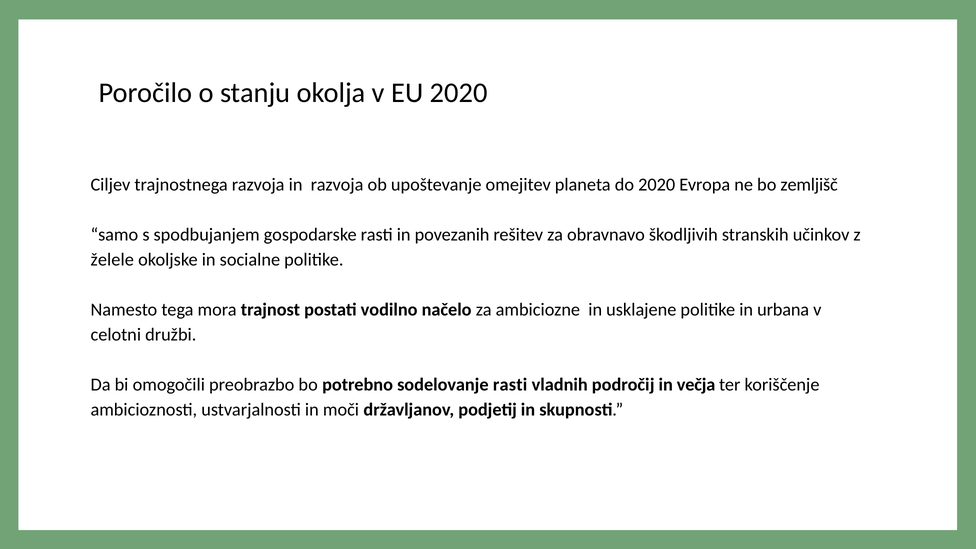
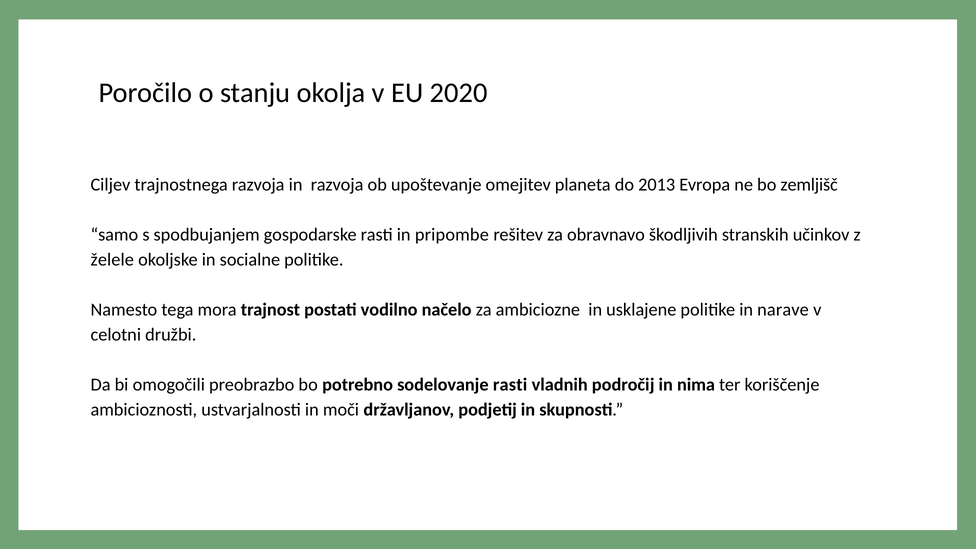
do 2020: 2020 -> 2013
povezanih: povezanih -> pripombe
urbana: urbana -> narave
večja: večja -> nima
